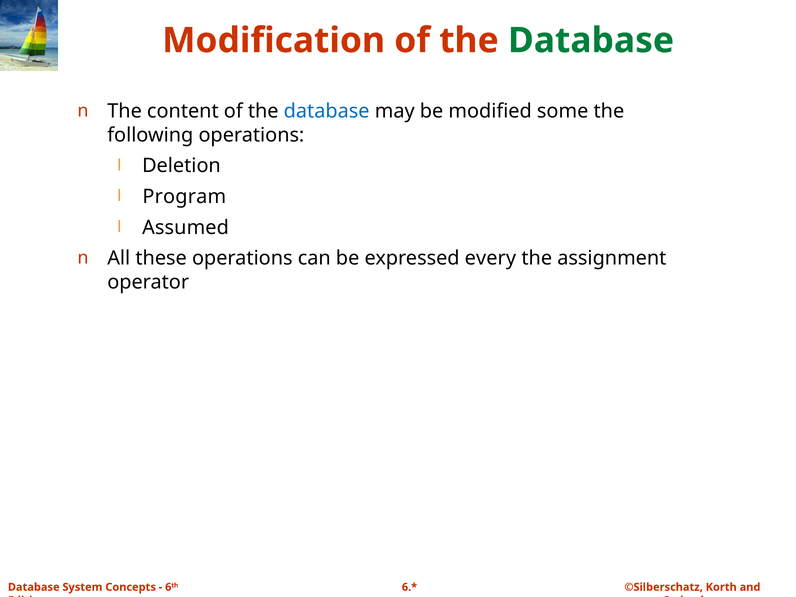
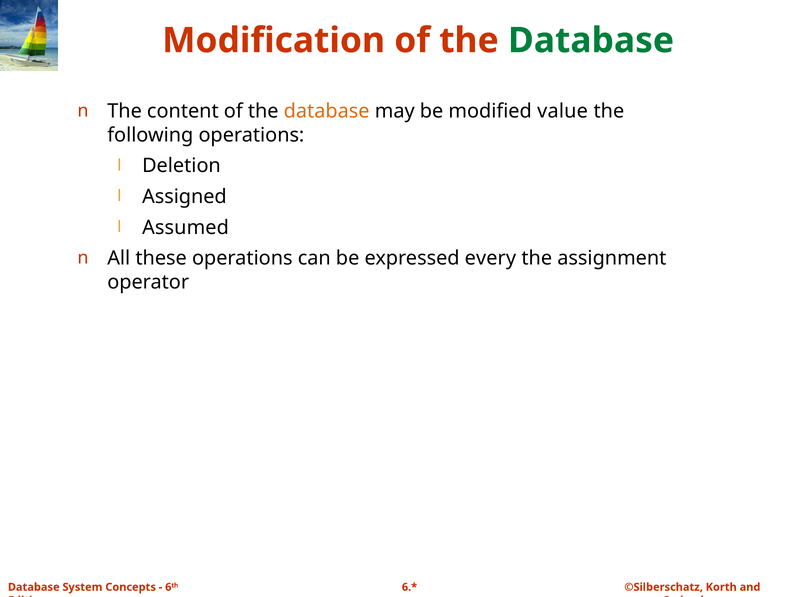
database at (327, 111) colour: blue -> orange
some: some -> value
Program: Program -> Assigned
